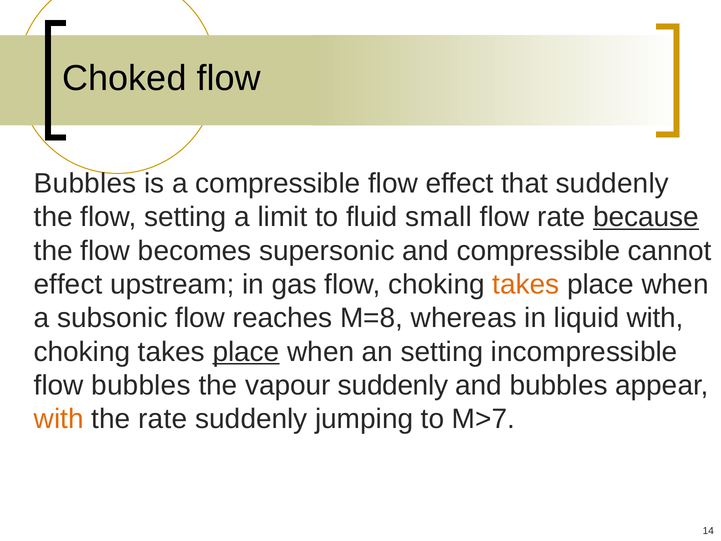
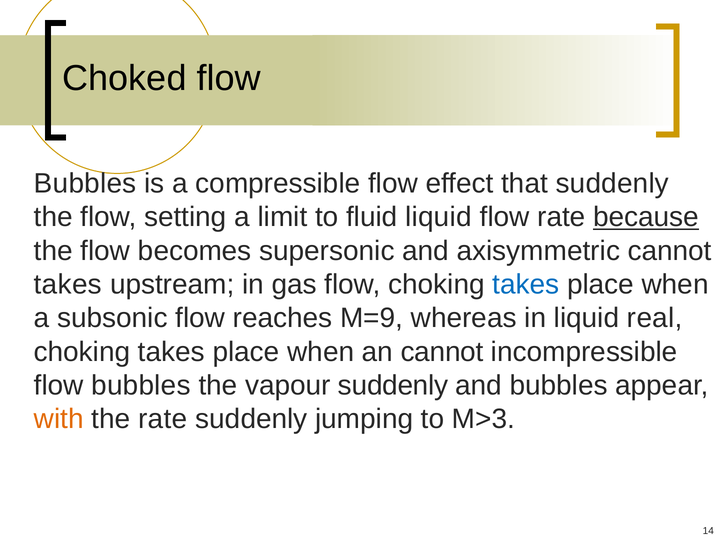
fluid small: small -> liquid
and compressible: compressible -> axisymmetric
effect at (68, 284): effect -> takes
takes at (526, 284) colour: orange -> blue
M=8: M=8 -> M=9
liquid with: with -> real
place at (246, 352) underline: present -> none
an setting: setting -> cannot
M>7: M>7 -> M>3
